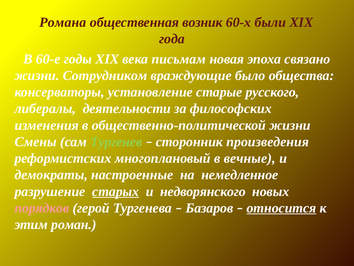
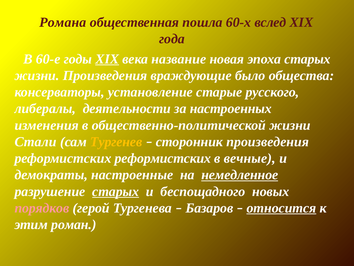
возник: возник -> пошла
были: были -> вслед
XIX at (107, 59) underline: none -> present
письмам: письмам -> название
эпоха связано: связано -> старых
жизни Сотрудником: Сотрудником -> Произведения
философских: философских -> настроенных
Смены: Смены -> Стали
Тургенев colour: light green -> yellow
реформистских многоплановый: многоплановый -> реформистских
немедленное underline: none -> present
недворянского: недворянского -> беспощадного
